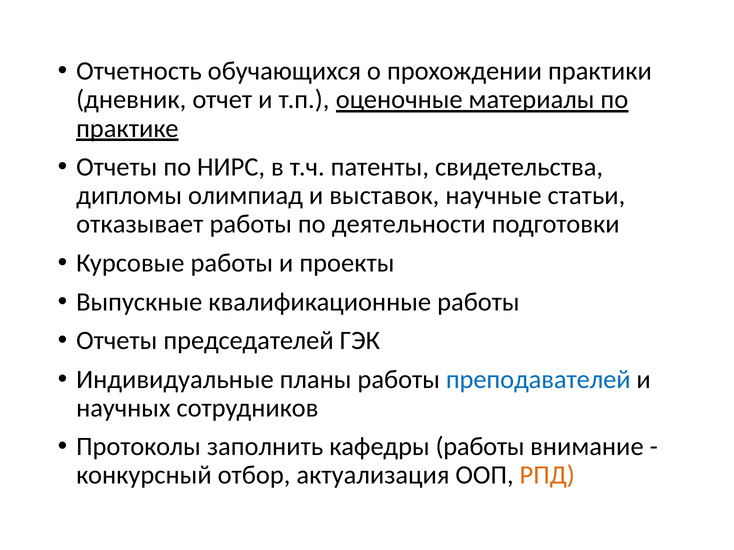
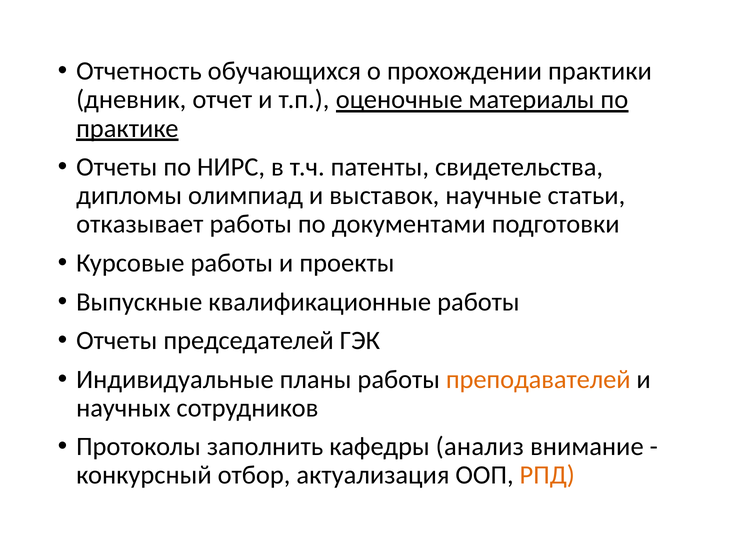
деятельности: деятельности -> документами
преподавателей colour: blue -> orange
кафедры работы: работы -> анализ
